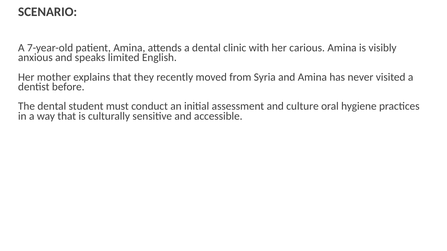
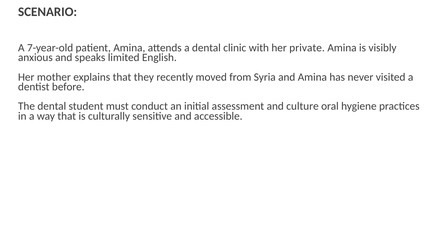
carious: carious -> private
